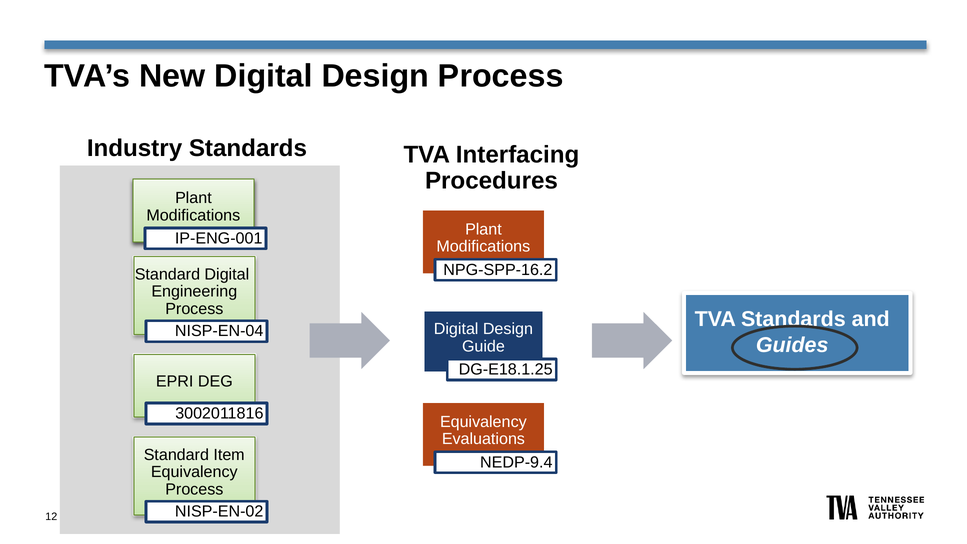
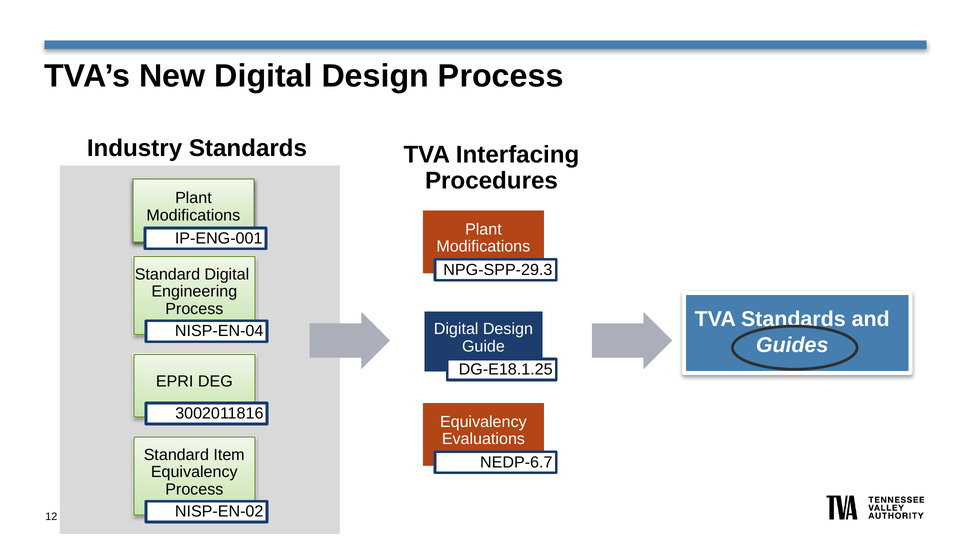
NPG-SPP-16.2: NPG-SPP-16.2 -> NPG-SPP-29.3
NEDP-9.4: NEDP-9.4 -> NEDP-6.7
